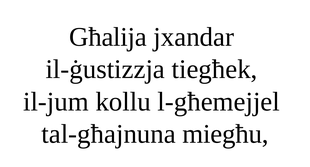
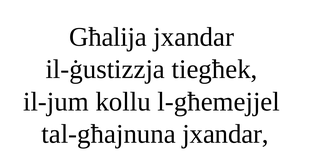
tal-għajnuna miegħu: miegħu -> jxandar
